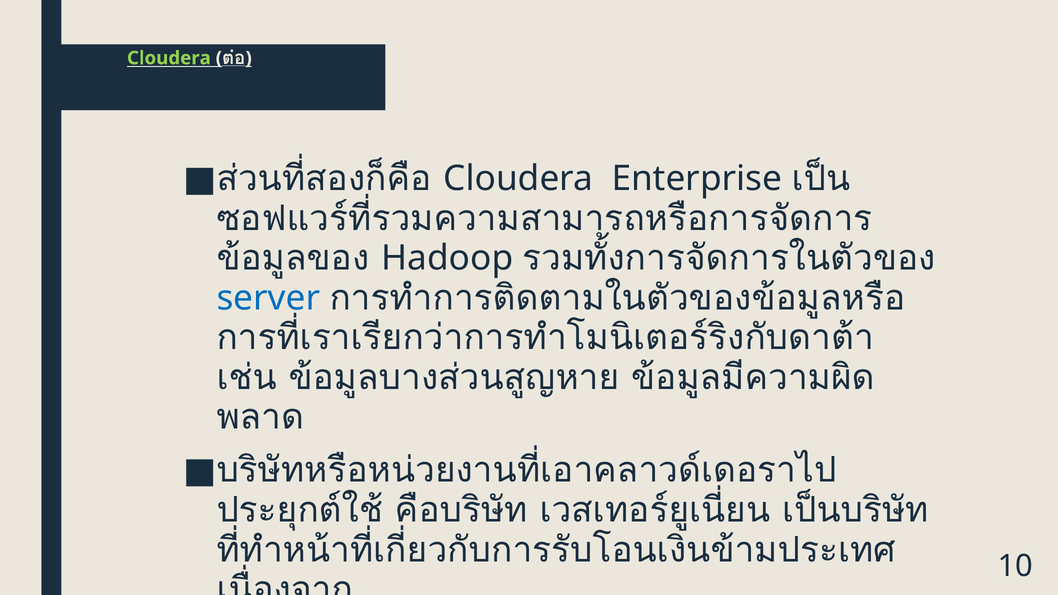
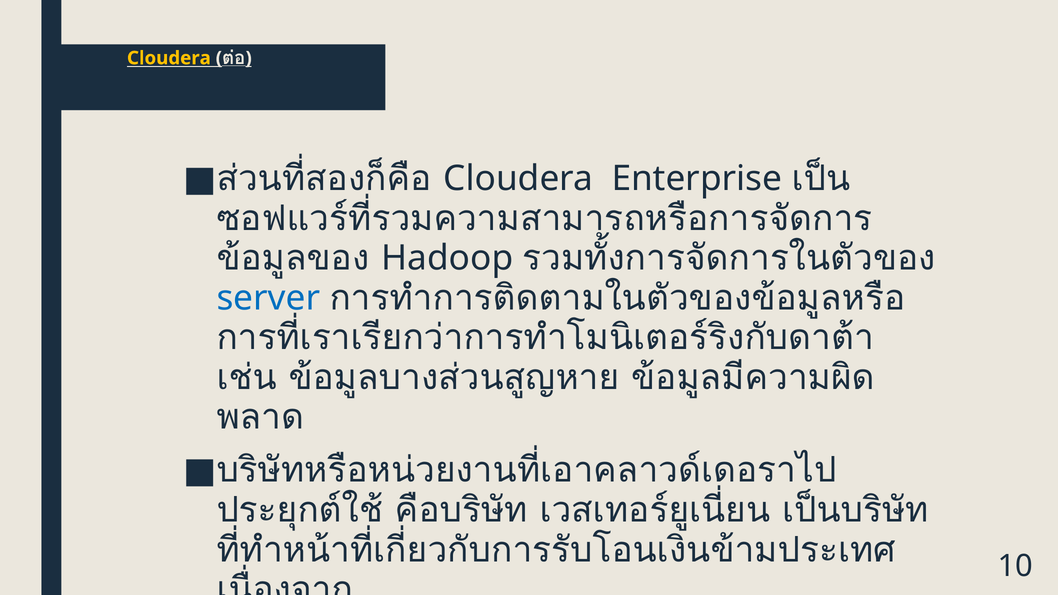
Cloudera at (169, 58) colour: light green -> yellow
